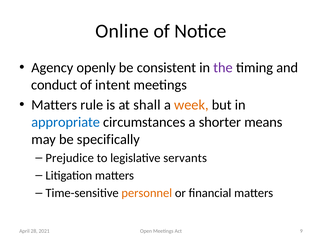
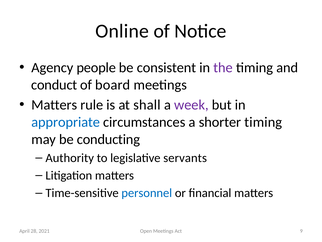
openly: openly -> people
intent: intent -> board
week colour: orange -> purple
shorter means: means -> timing
specifically: specifically -> conducting
Prejudice: Prejudice -> Authority
personnel colour: orange -> blue
